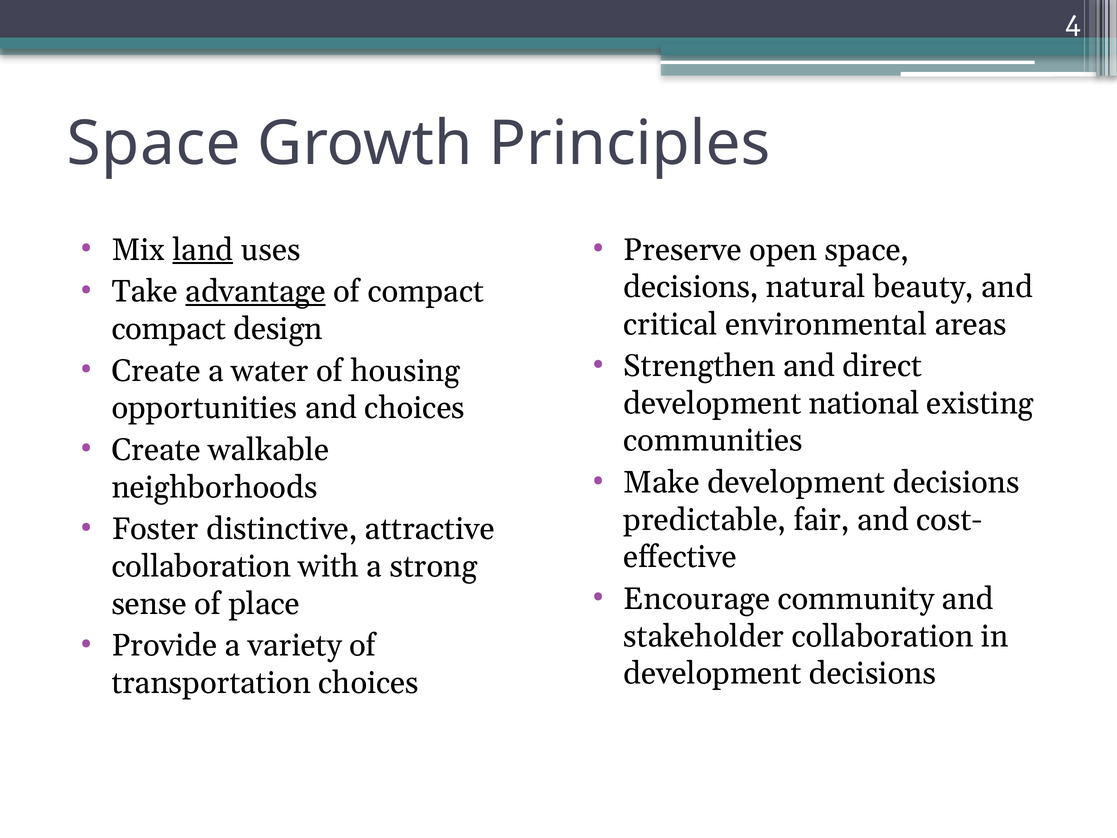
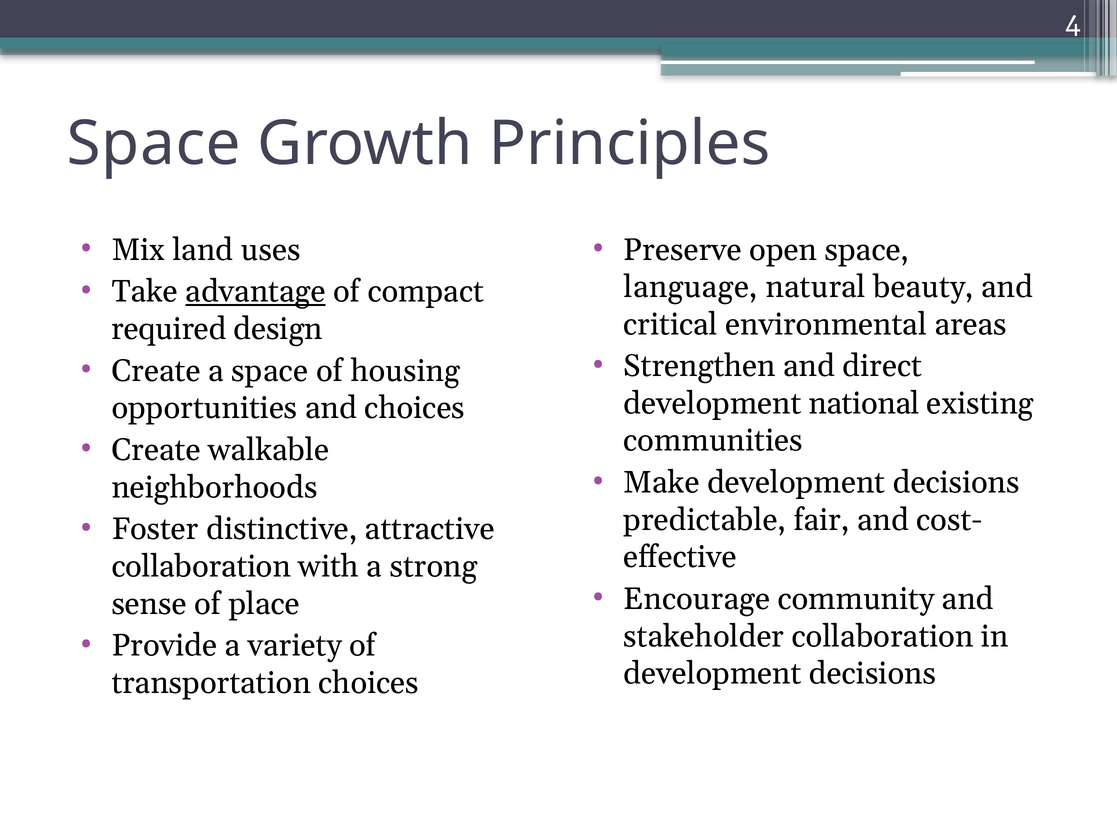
land underline: present -> none
decisions at (691, 287): decisions -> language
compact at (169, 329): compact -> required
a water: water -> space
